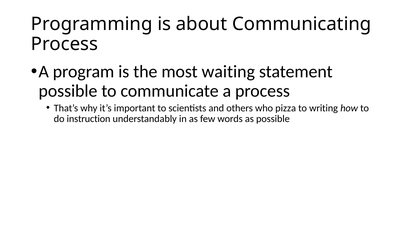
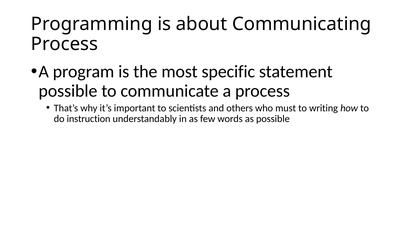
waiting: waiting -> specific
pizza: pizza -> must
